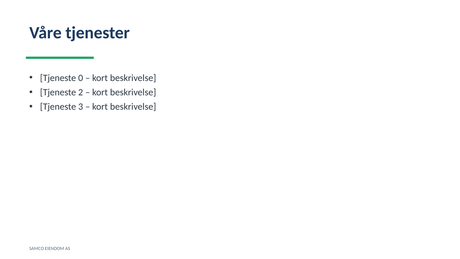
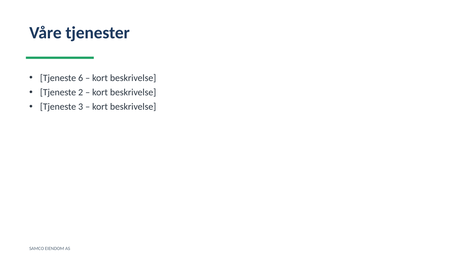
0: 0 -> 6
